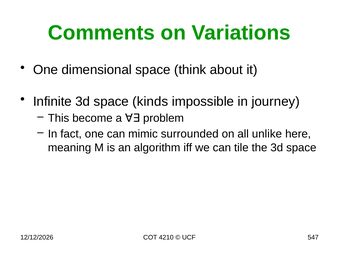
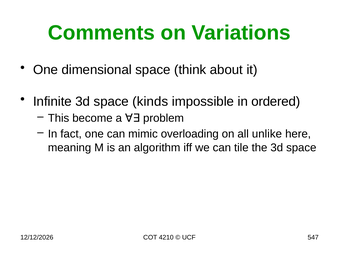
journey: journey -> ordered
surrounded: surrounded -> overloading
